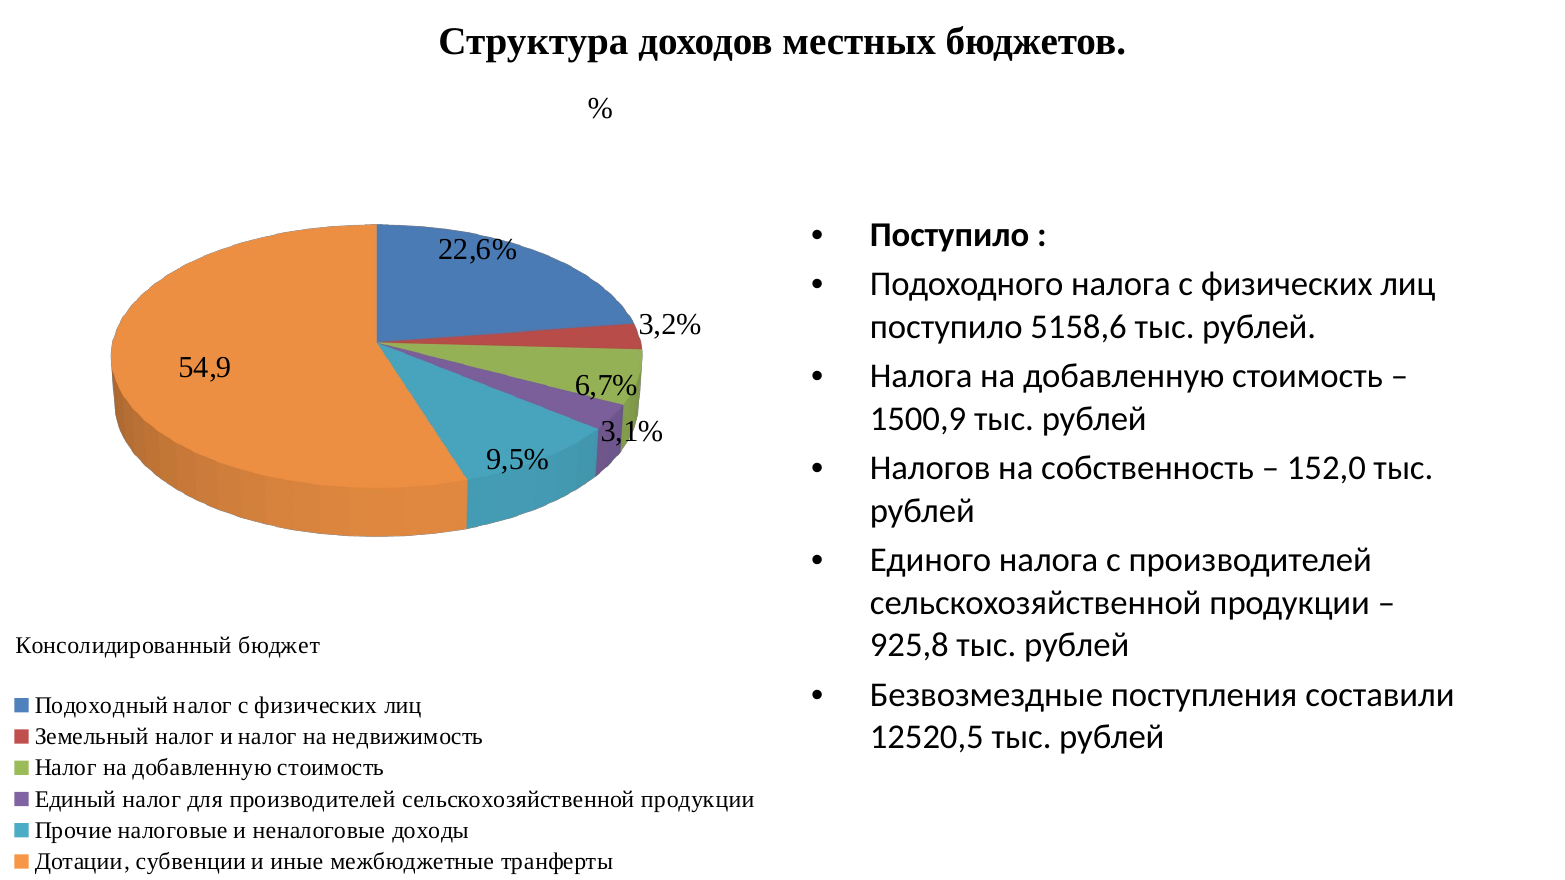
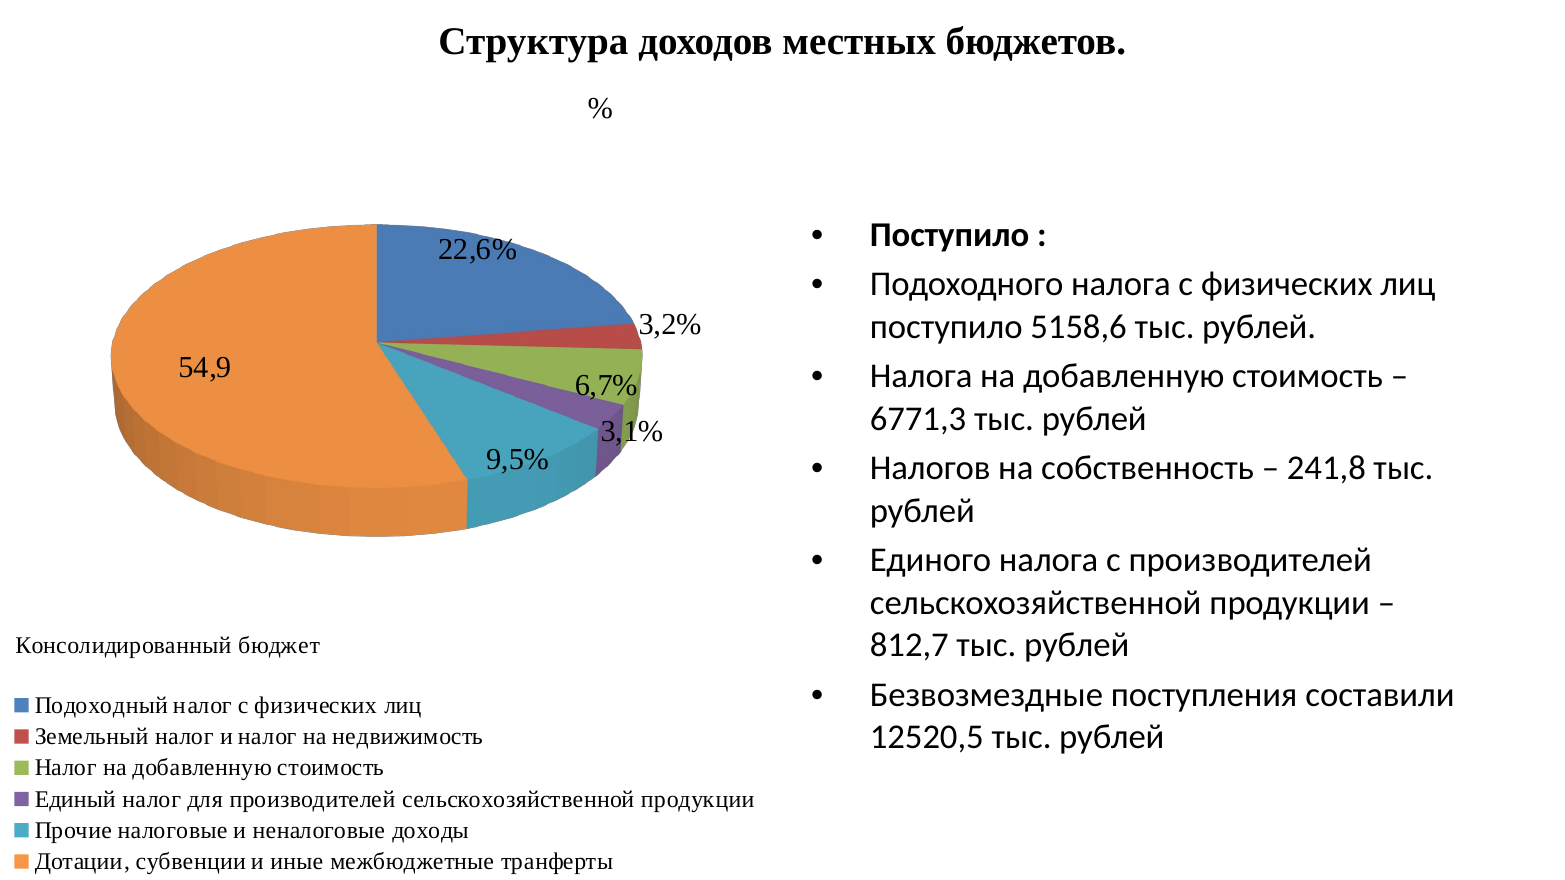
1500,9: 1500,9 -> 6771,3
152,0: 152,0 -> 241,8
925,8: 925,8 -> 812,7
